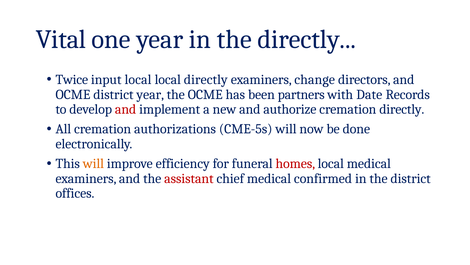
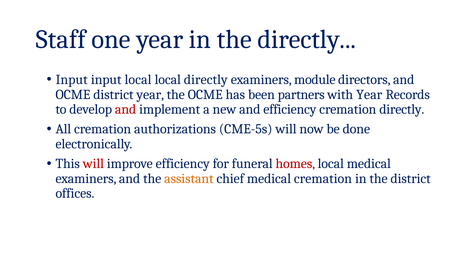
Vital: Vital -> Staff
Twice at (72, 79): Twice -> Input
change: change -> module
with Date: Date -> Year
and authorize: authorize -> efficiency
will at (93, 163) colour: orange -> red
assistant colour: red -> orange
medical confirmed: confirmed -> cremation
